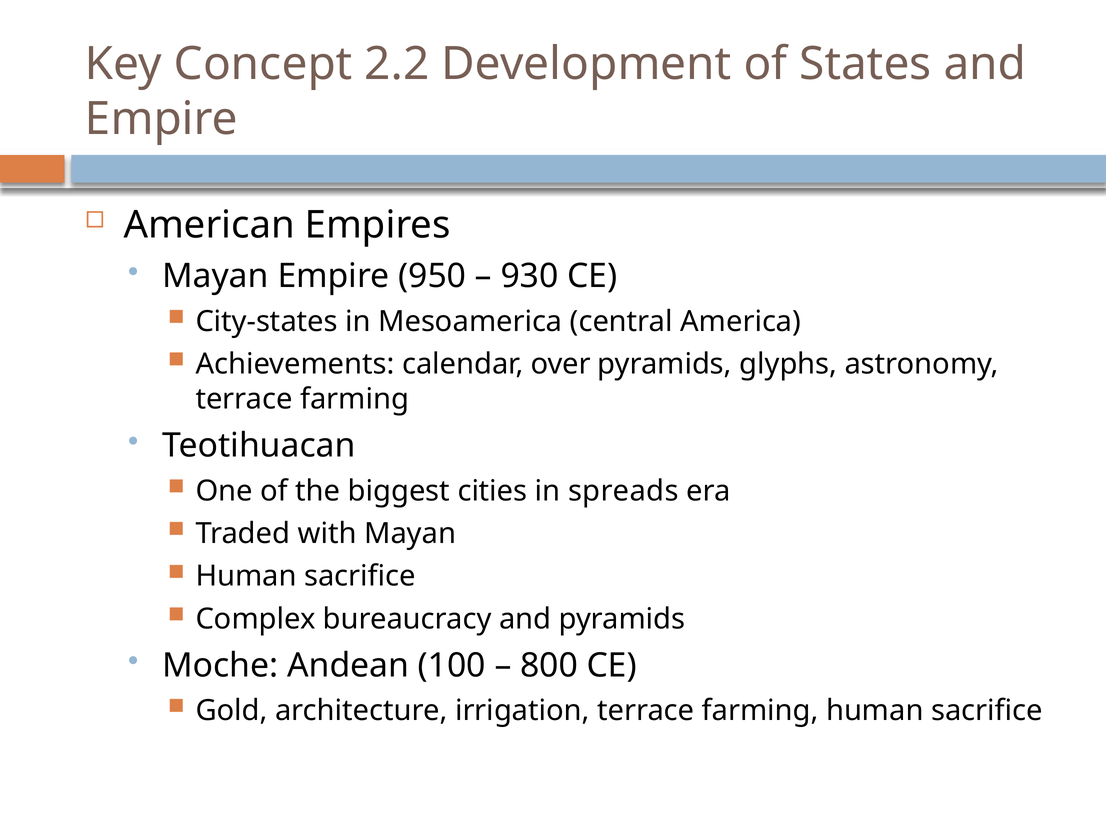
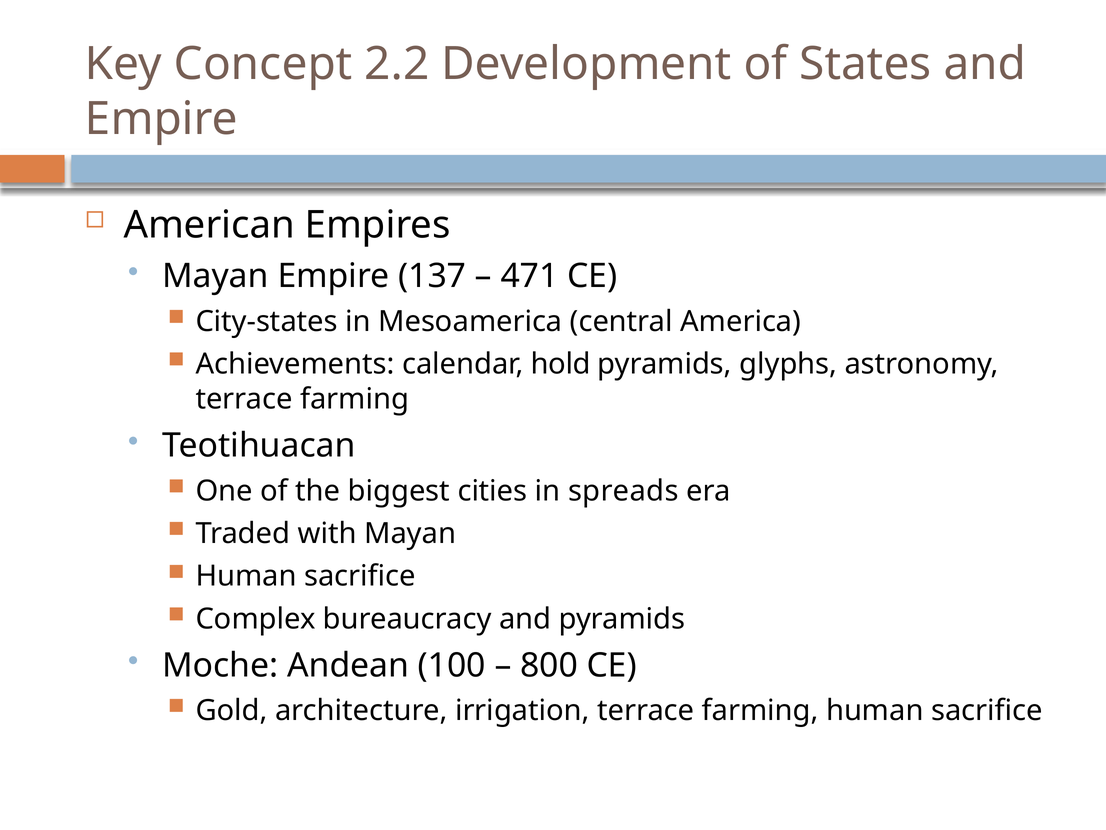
950: 950 -> 137
930: 930 -> 471
over: over -> hold
